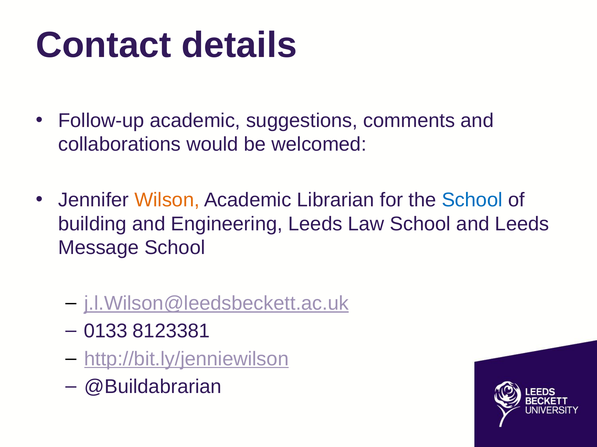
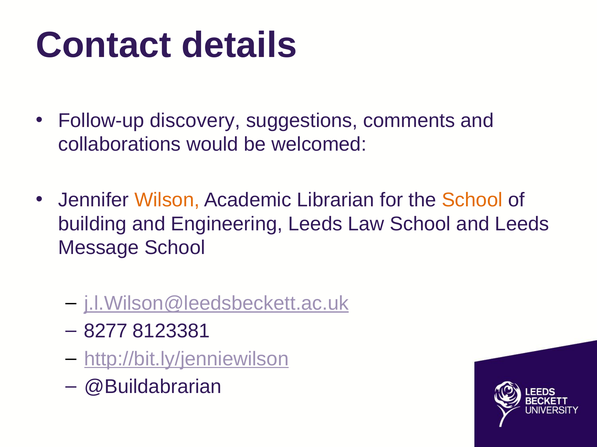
Follow-up academic: academic -> discovery
School at (472, 200) colour: blue -> orange
0133: 0133 -> 8277
